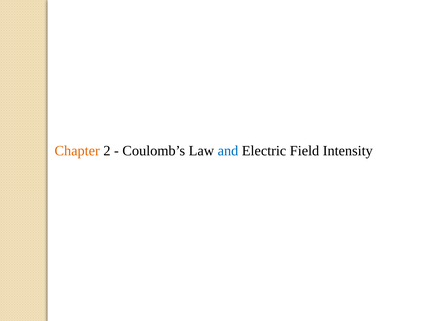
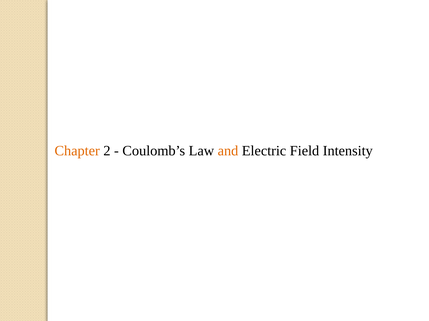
and colour: blue -> orange
